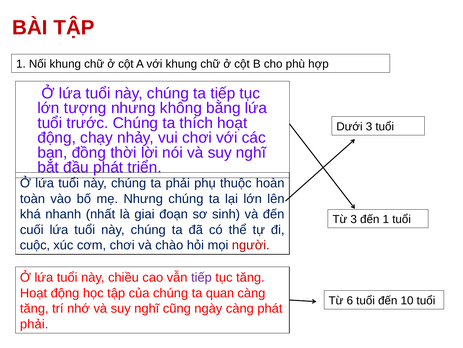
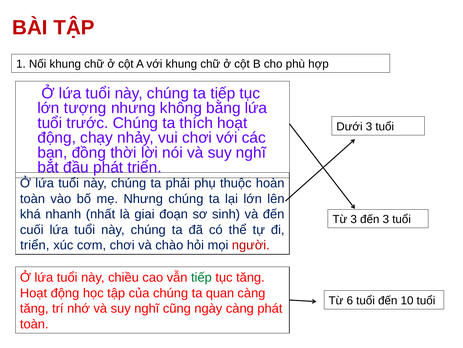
đến 1: 1 -> 3
cuộc at (35, 245): cuộc -> triển
tiếp at (201, 277) colour: purple -> green
phải at (34, 323): phải -> toàn
